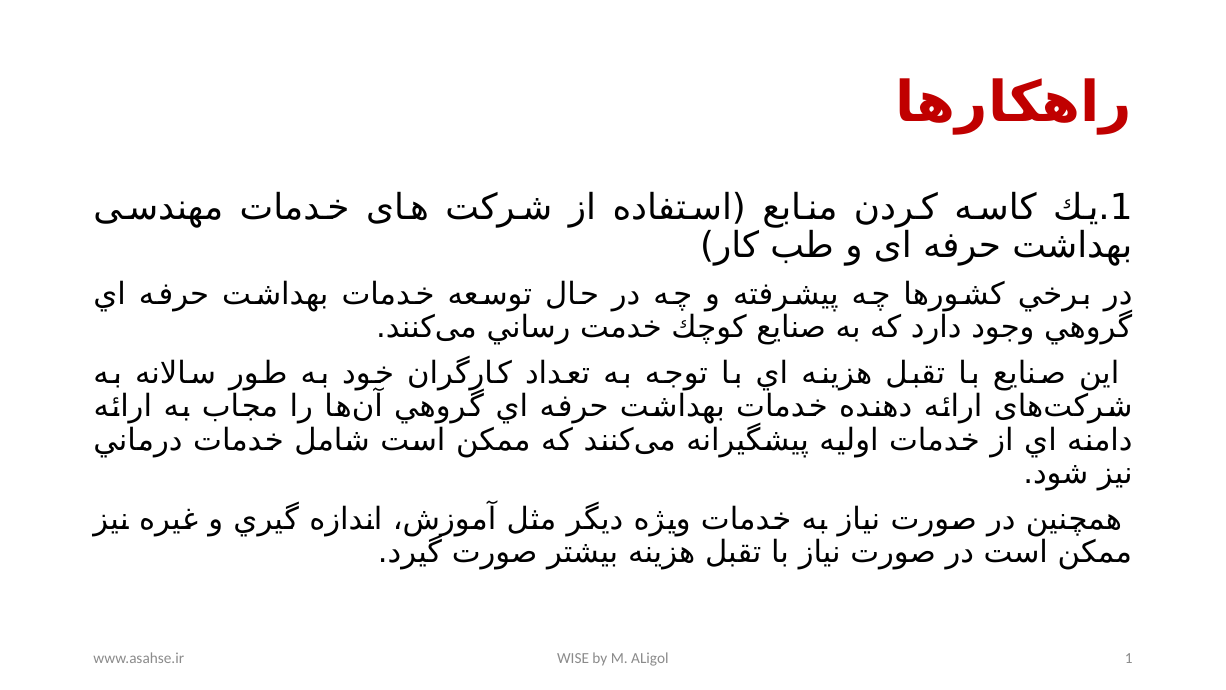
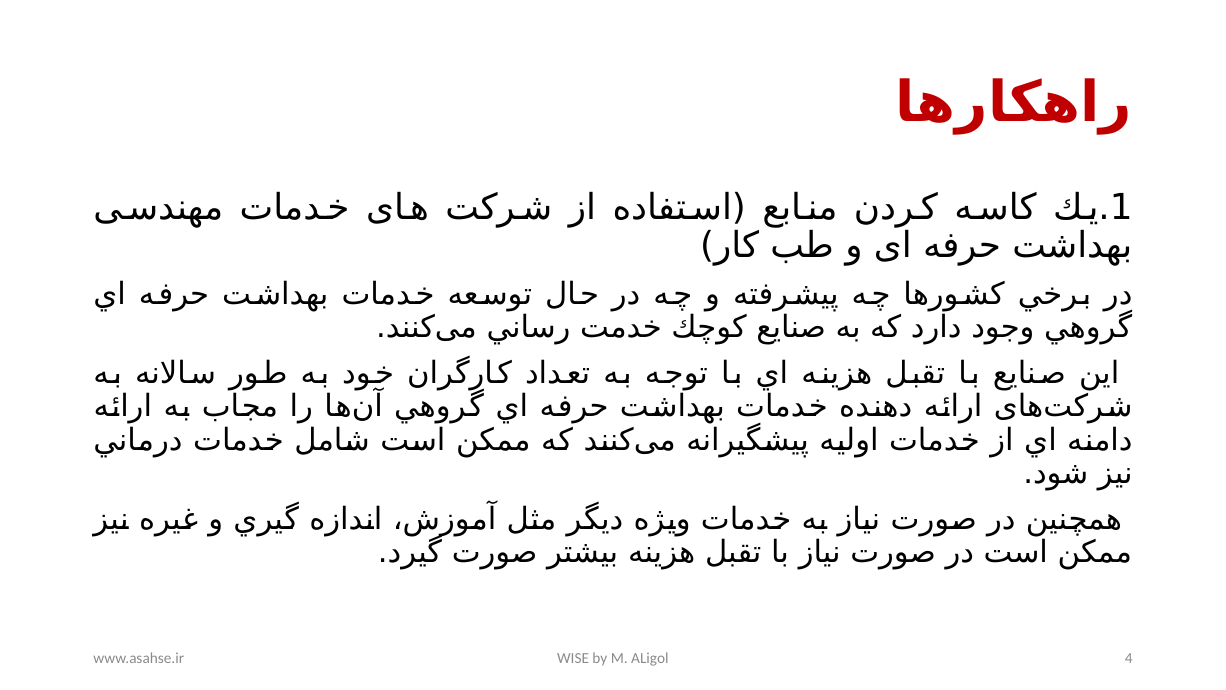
ALigol 1: 1 -> 4
